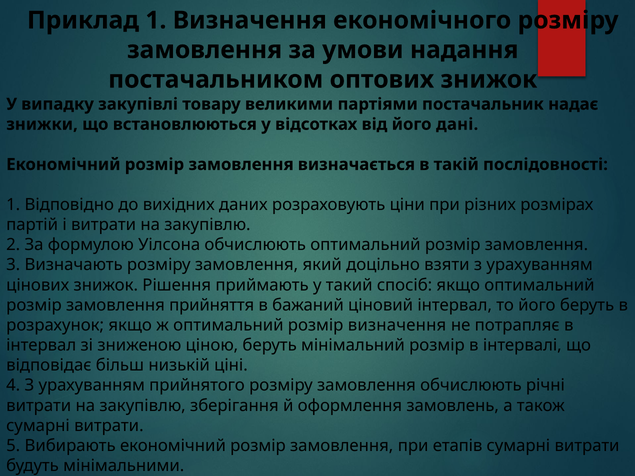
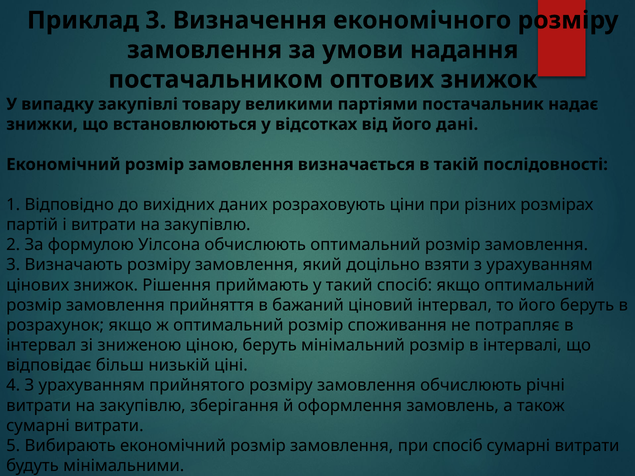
Приклад 1: 1 -> 3
розмір визначення: визначення -> споживання
при етапів: етапів -> спосіб
